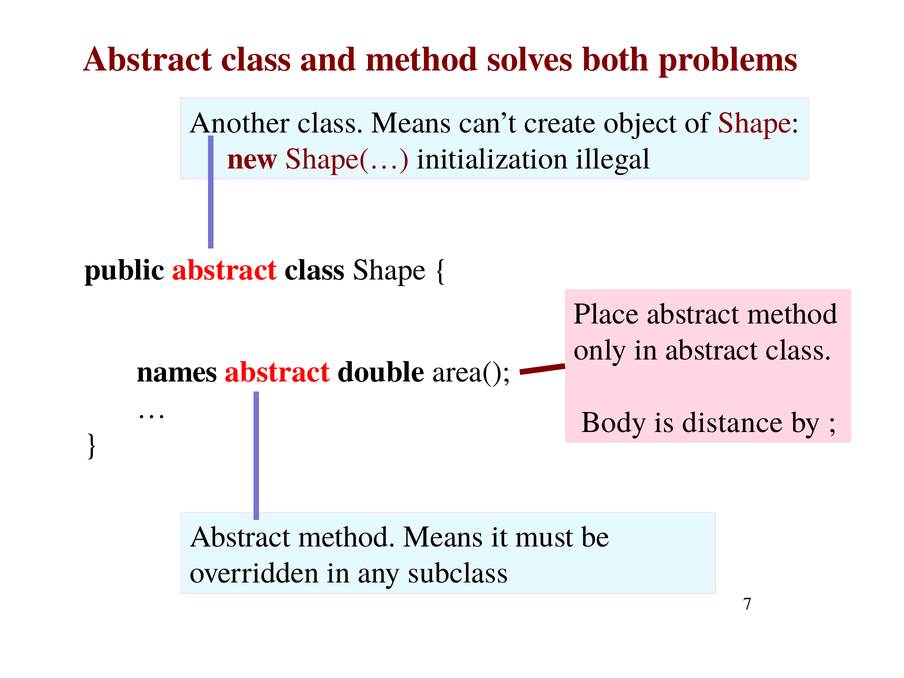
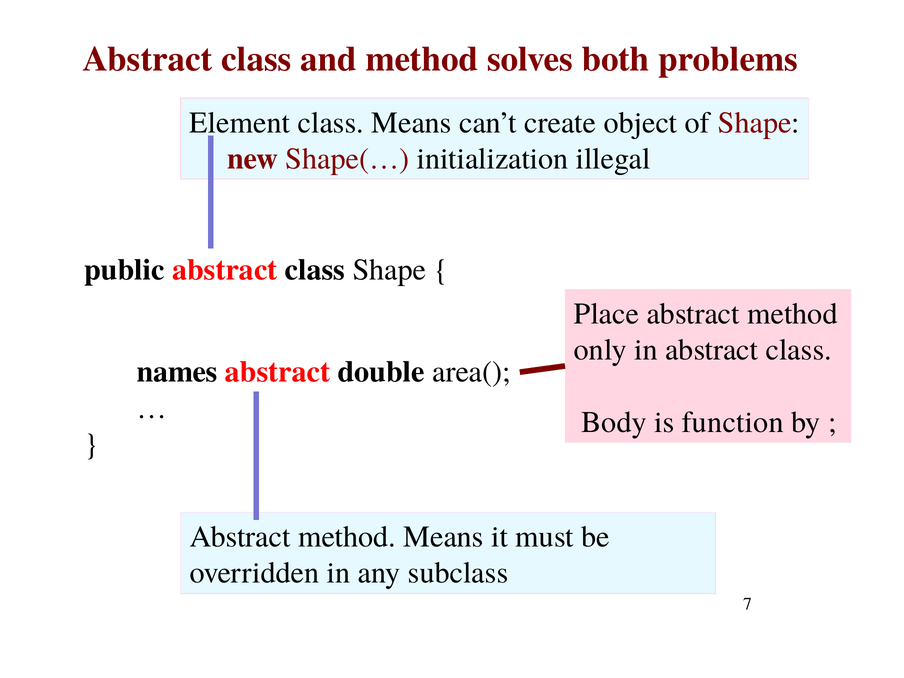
Another: Another -> Element
distance: distance -> function
